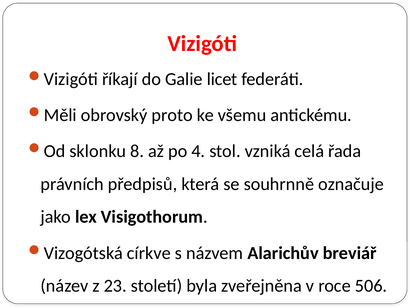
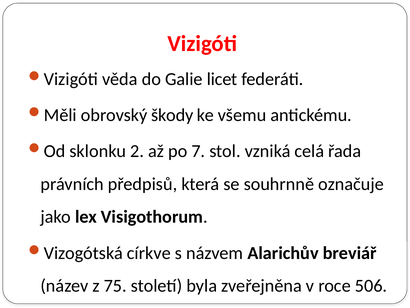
říkají: říkají -> věda
proto: proto -> škody
8: 8 -> 2
4: 4 -> 7
23: 23 -> 75
